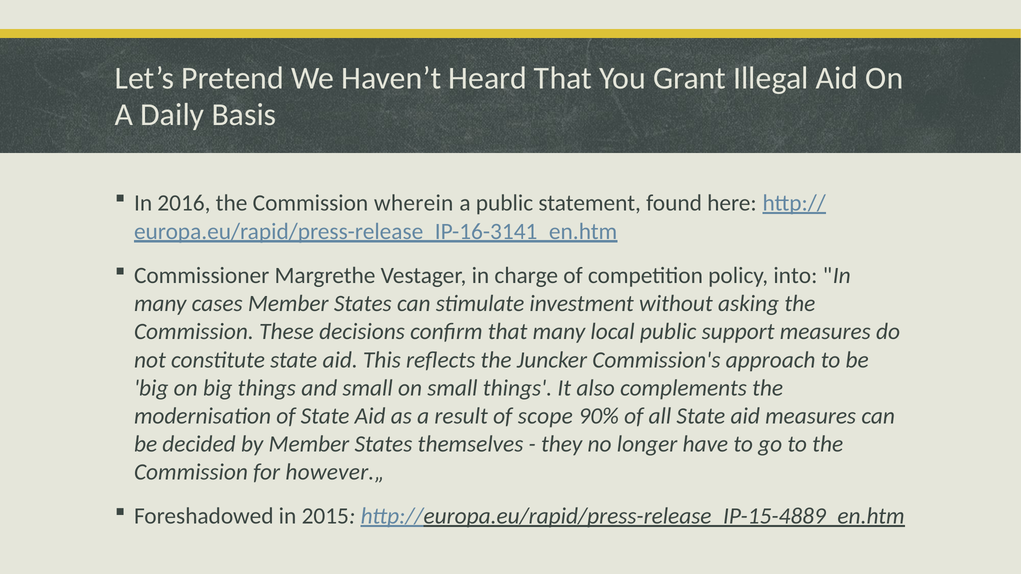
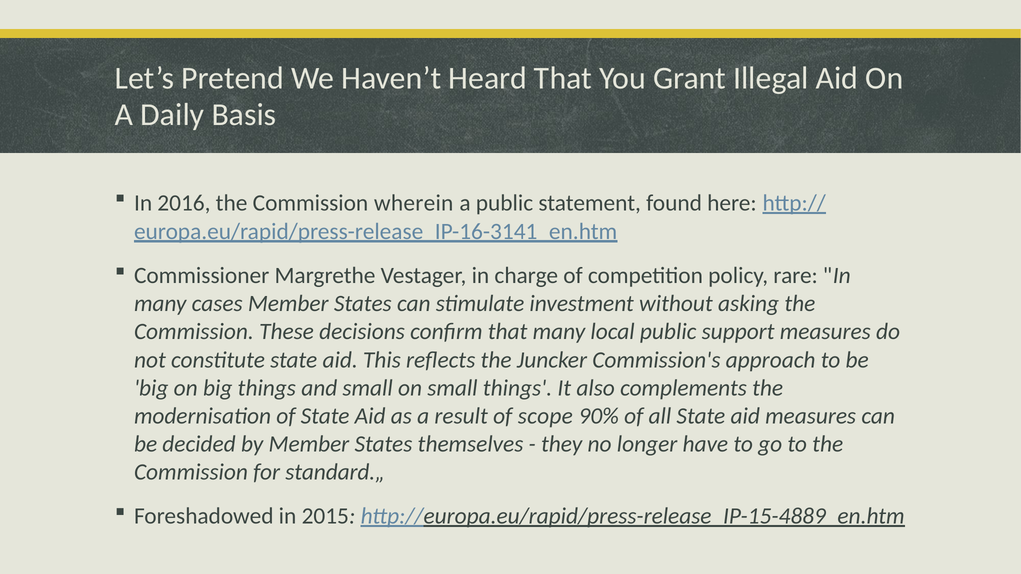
into: into -> rare
however.„: however.„ -> standard.„
